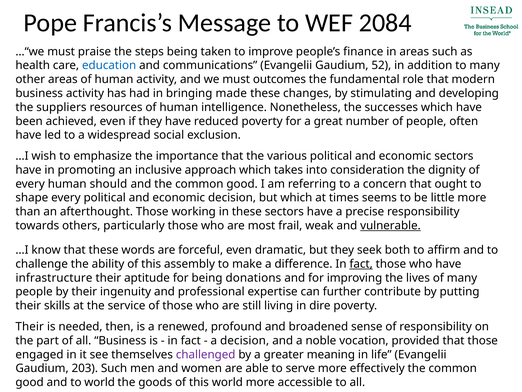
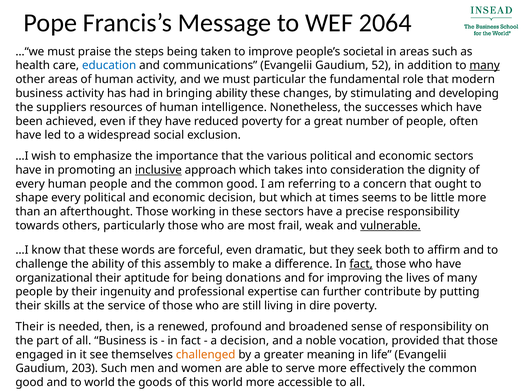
2084: 2084 -> 2064
finance: finance -> societal
many at (485, 65) underline: none -> present
outcomes: outcomes -> particular
bringing made: made -> ability
inclusive underline: none -> present
human should: should -> people
infrastructure: infrastructure -> organizational
challenged colour: purple -> orange
